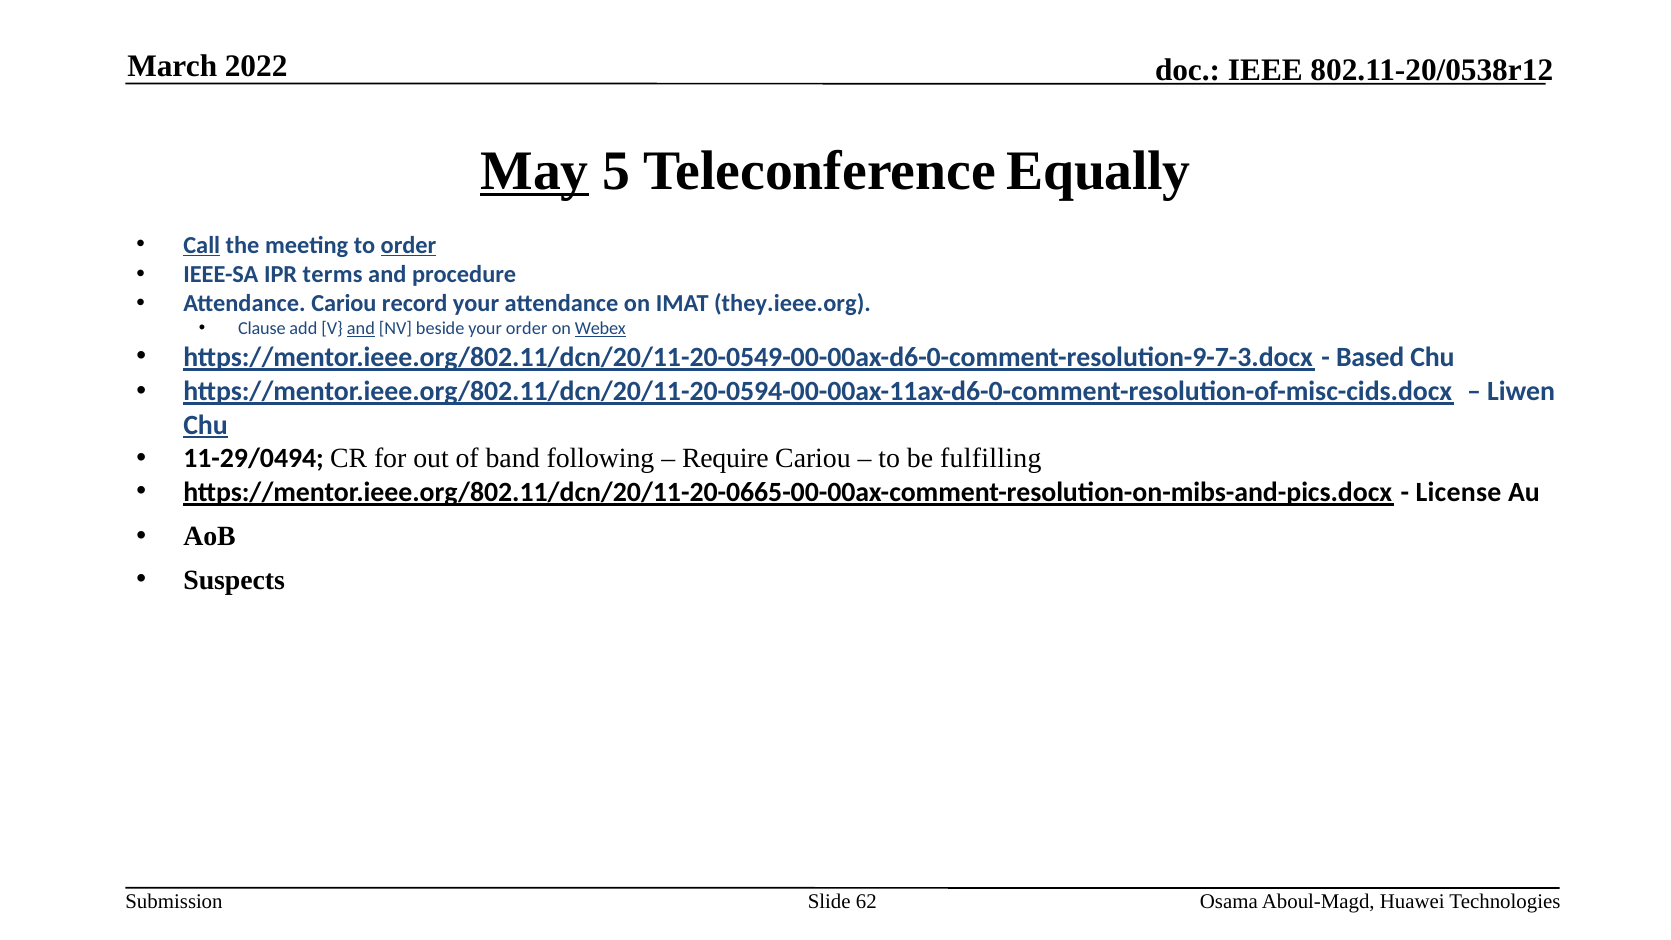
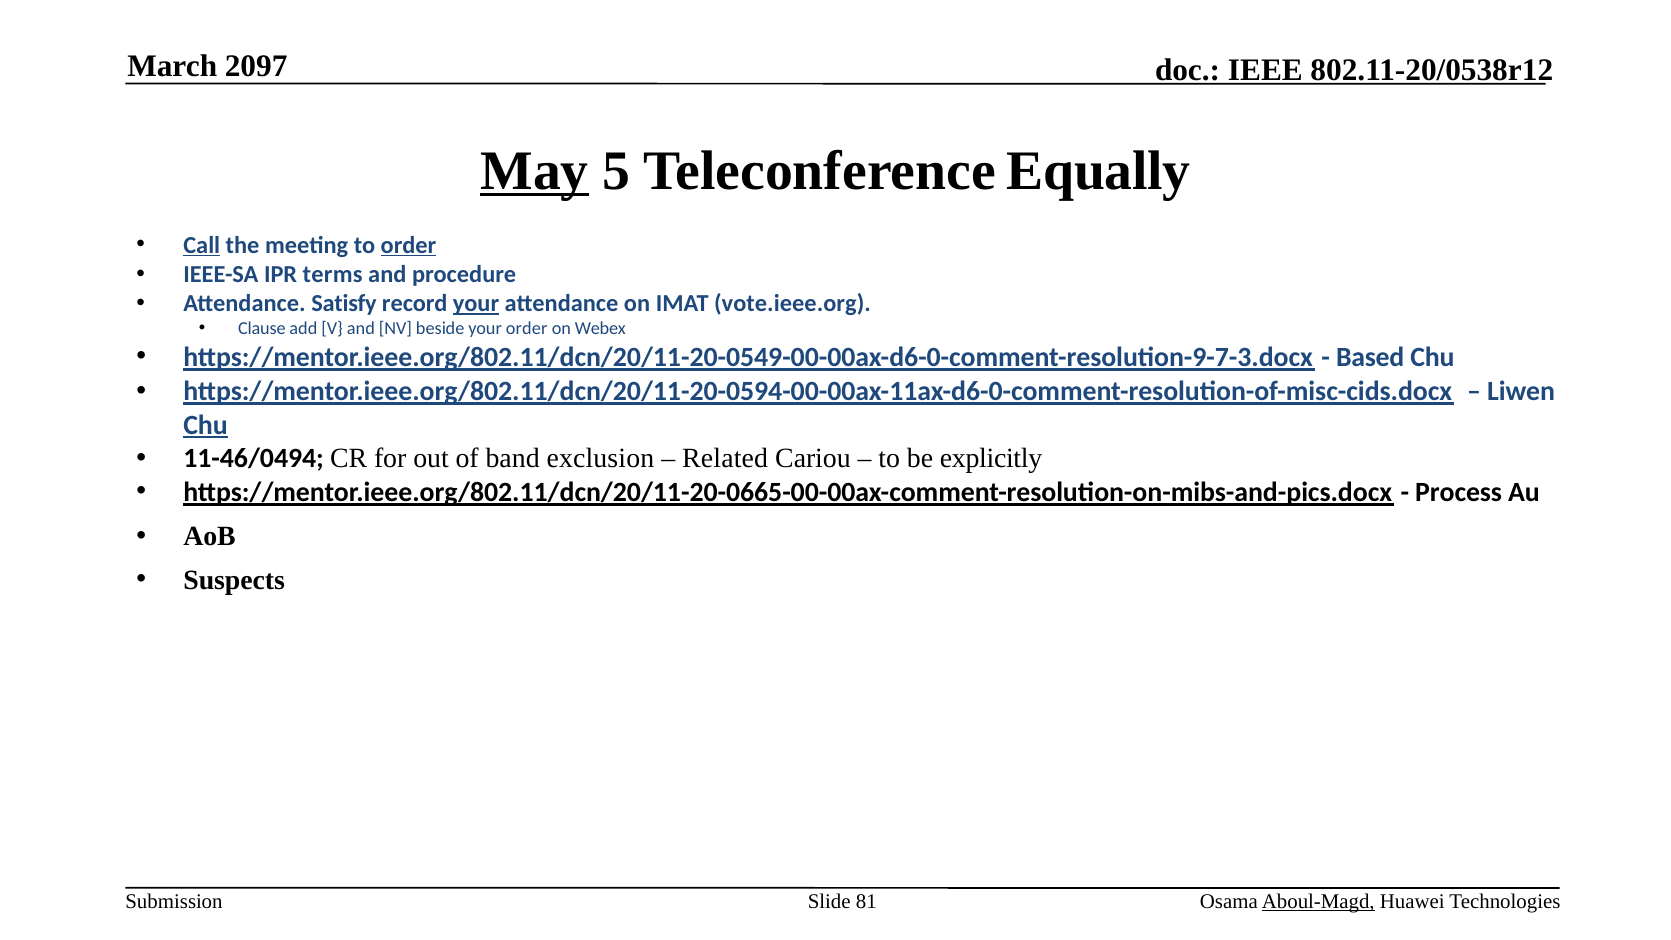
2022: 2022 -> 2097
Attendance Cariou: Cariou -> Satisfy
your at (476, 304) underline: none -> present
they.ieee.org: they.ieee.org -> vote.ieee.org
and at (361, 329) underline: present -> none
Webex underline: present -> none
11-29/0494: 11-29/0494 -> 11-46/0494
following: following -> exclusion
Require: Require -> Related
fulfilling: fulfilling -> explicitly
License: License -> Process
62: 62 -> 81
Aboul-Magd underline: none -> present
